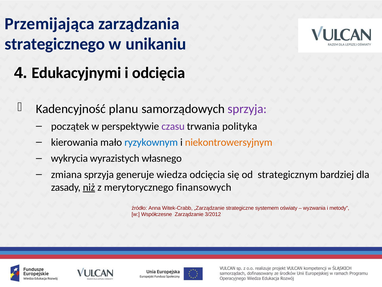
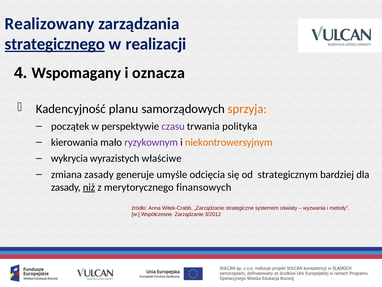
Przemijająca: Przemijająca -> Realizowany
strategicznego underline: none -> present
unikaniu: unikaniu -> realizacji
Edukacyjnymi: Edukacyjnymi -> Wspomagany
i odcięcia: odcięcia -> oznacza
sprzyja at (247, 109) colour: purple -> orange
ryzykownym colour: blue -> purple
własnego: własnego -> właściwe
zmiana sprzyja: sprzyja -> zasady
wiedza: wiedza -> umyśle
